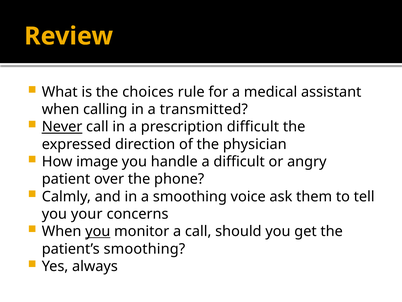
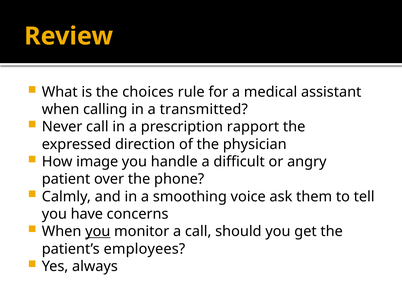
Never underline: present -> none
prescription difficult: difficult -> rapport
your: your -> have
patient’s smoothing: smoothing -> employees
